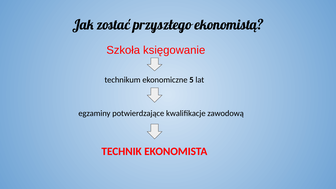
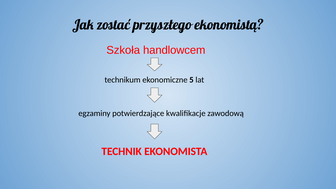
księgowanie: księgowanie -> handlowcem
